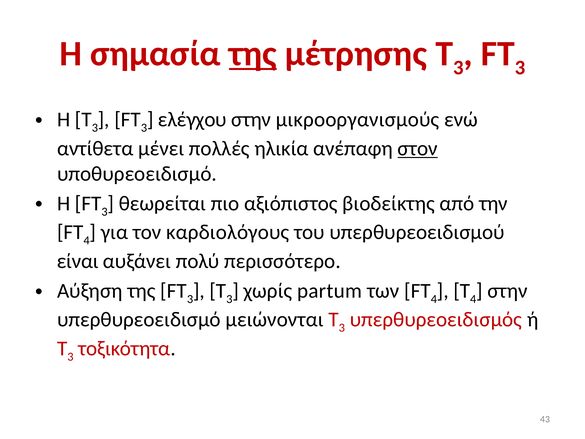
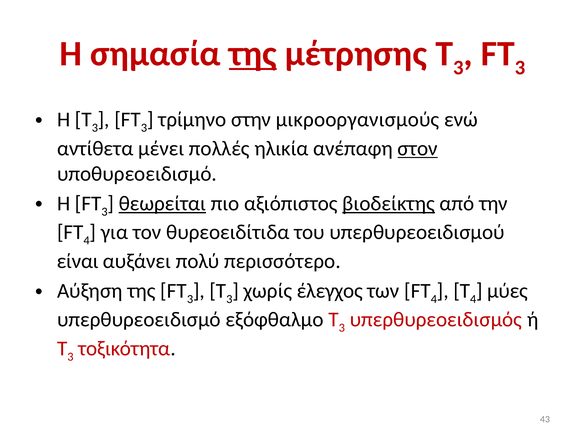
ελέγχου: ελέγχου -> τρίμηνο
θεωρείται underline: none -> present
βιοδείκτης underline: none -> present
καρδιολόγους: καρδιολόγους -> θυρεοειδίτιδα
partum: partum -> έλεγχος
στην at (507, 291): στην -> μύες
μειώνονται: μειώνονται -> εξόφθαλμο
